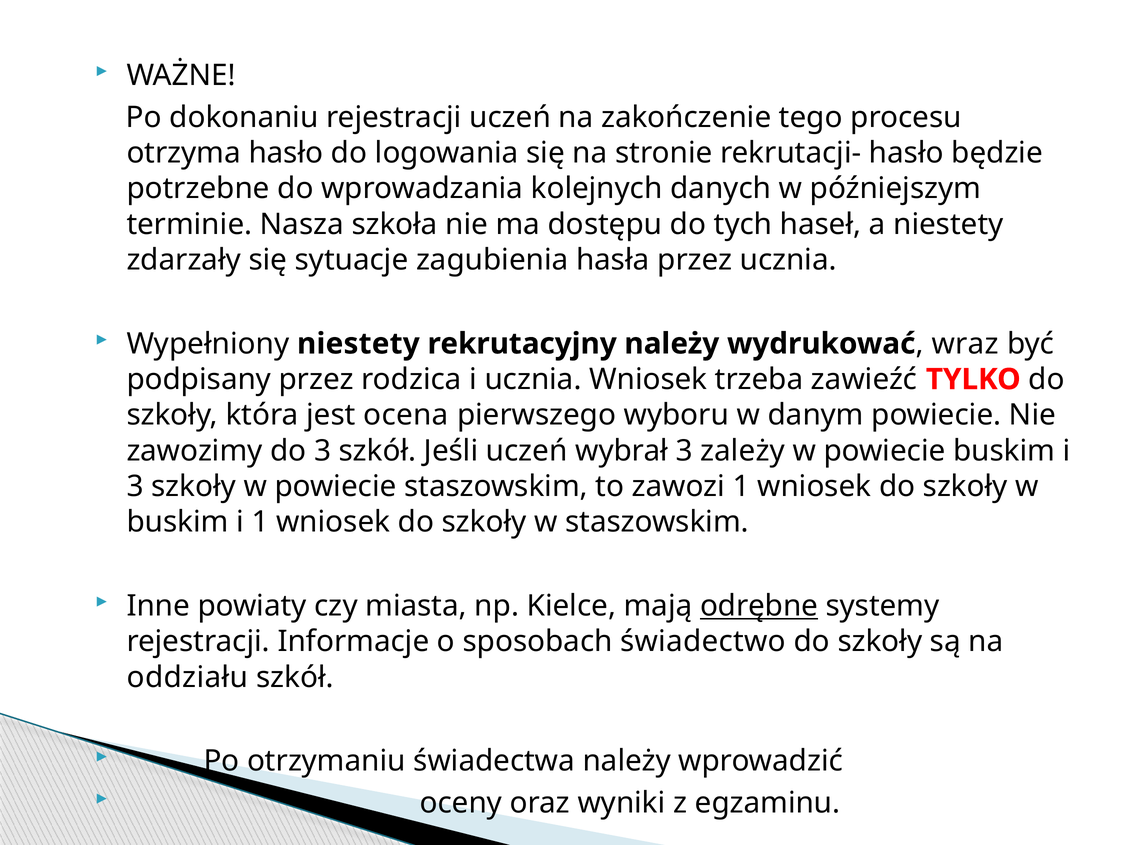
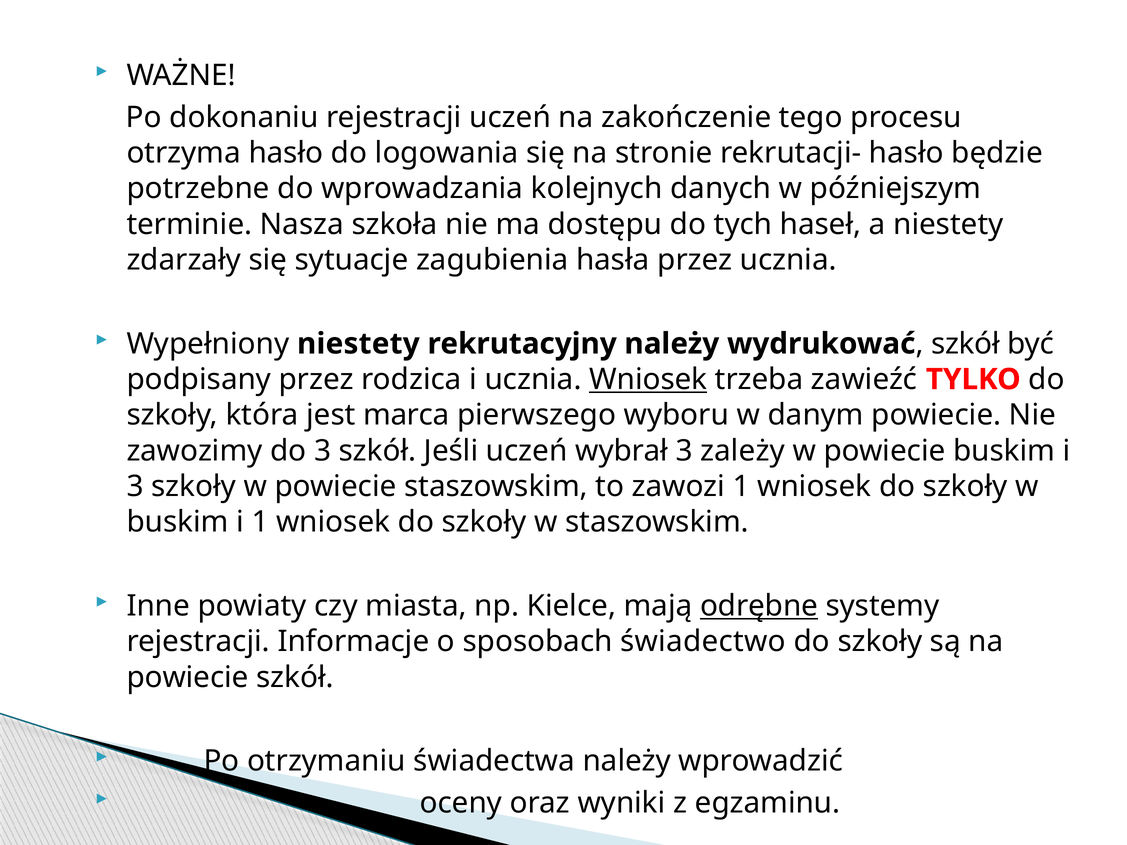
wraz at (965, 344): wraz -> szkół
Wniosek at (648, 379) underline: none -> present
ocena: ocena -> marca
oddziału at (187, 677): oddziału -> powiecie
